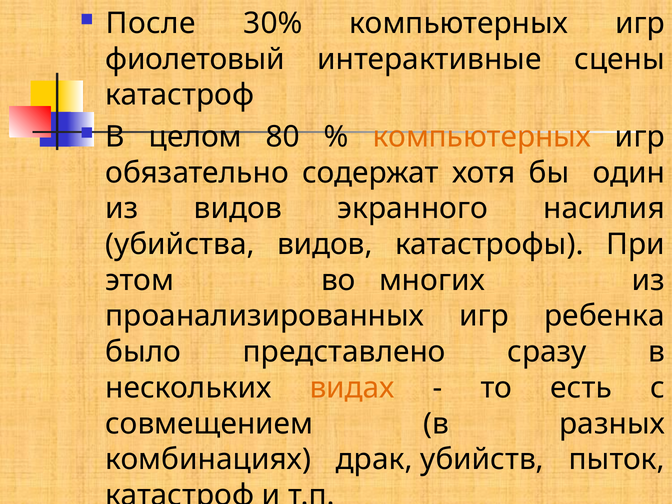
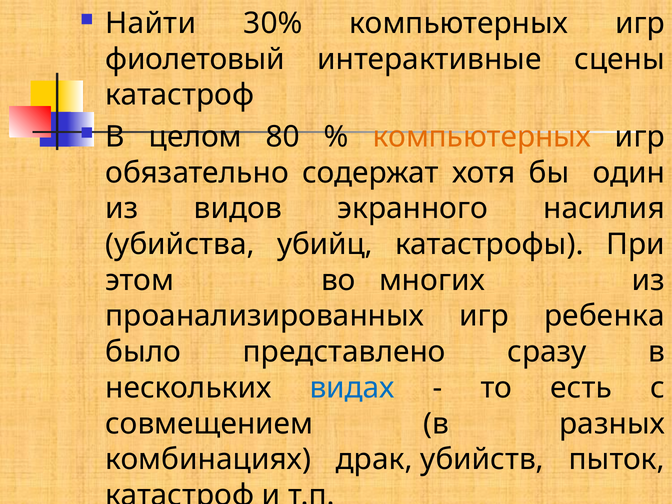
После: После -> Найти
убийства видов: видов -> убийц
видах colour: orange -> blue
